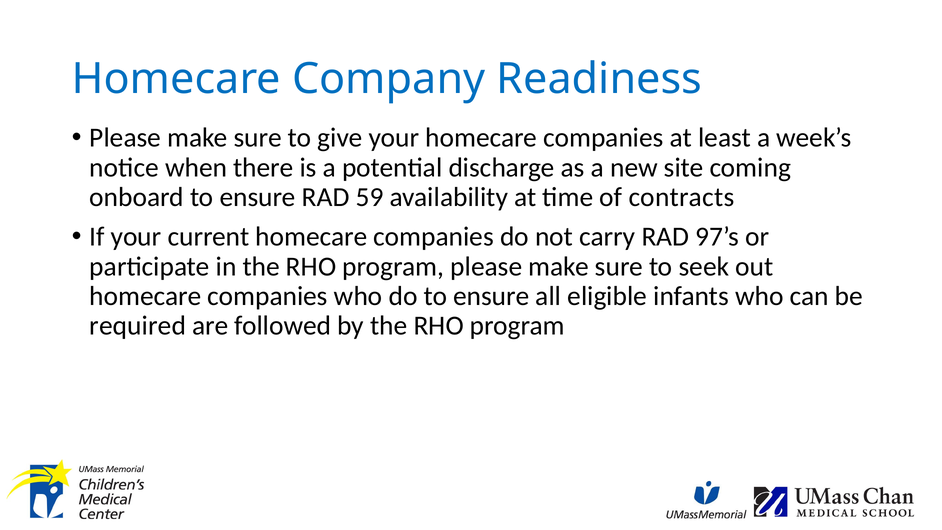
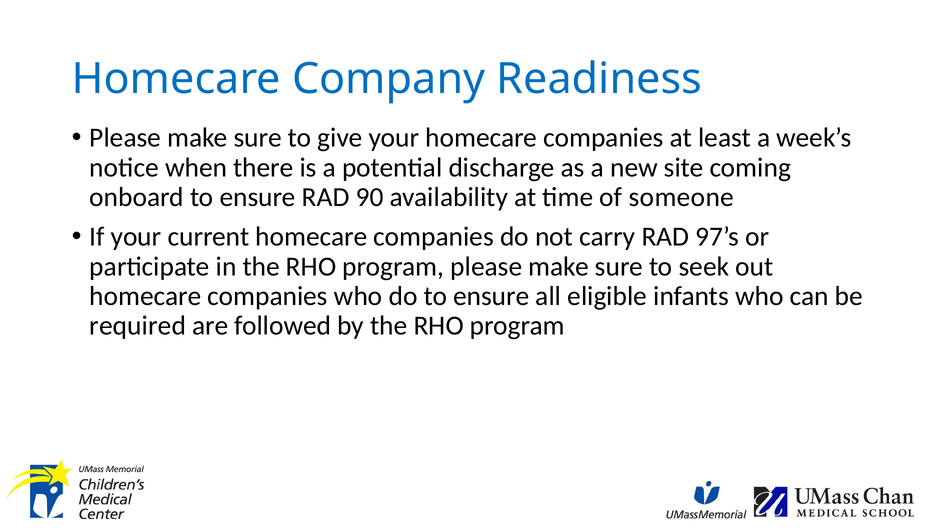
59: 59 -> 90
contracts: contracts -> someone
